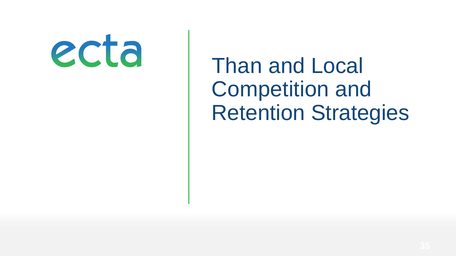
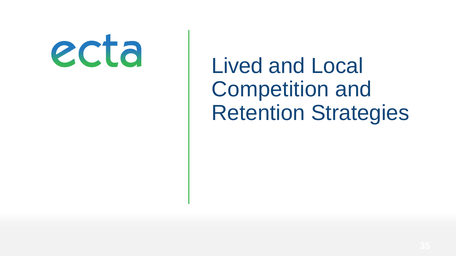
Than: Than -> Lived
